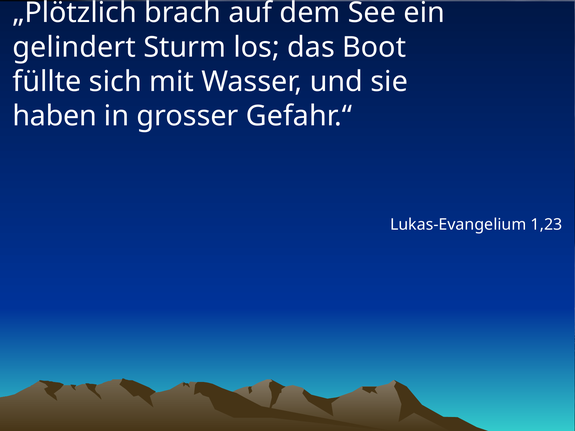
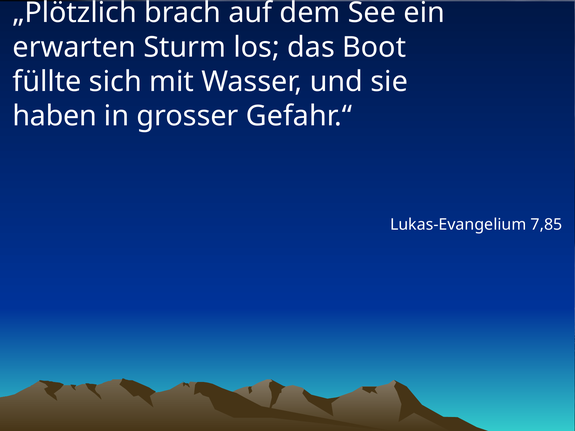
gelindert: gelindert -> erwarten
1,23: 1,23 -> 7,85
